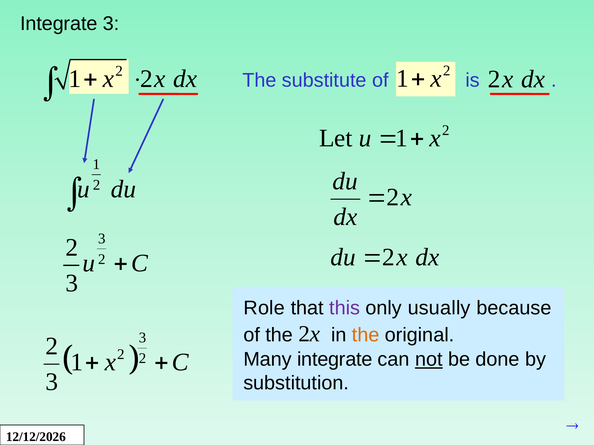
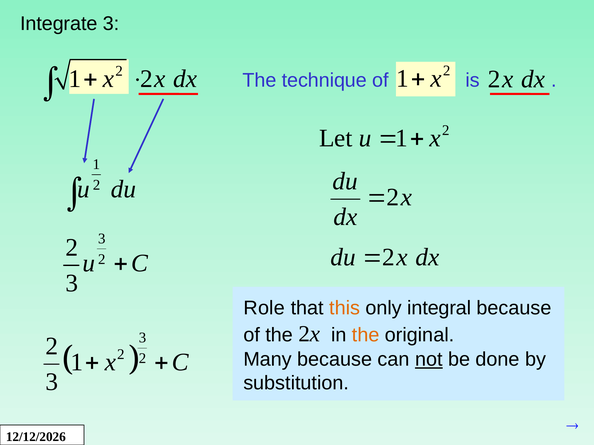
substitute: substitute -> technique
this colour: purple -> orange
usually: usually -> integral
Many integrate: integrate -> because
